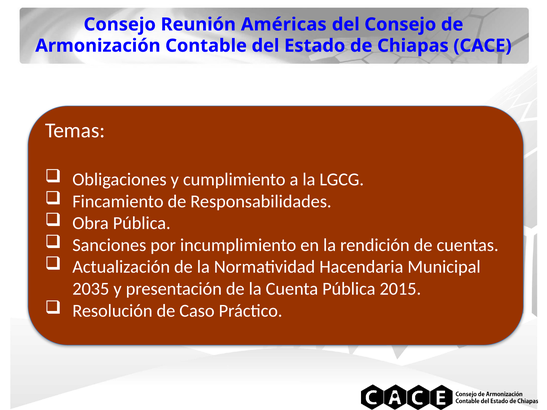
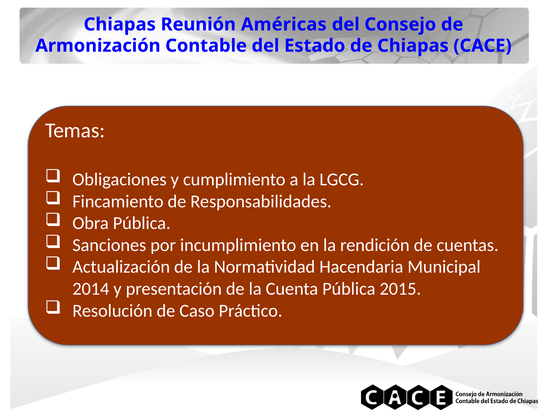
Consejo at (120, 24): Consejo -> Chiapas
2035: 2035 -> 2014
